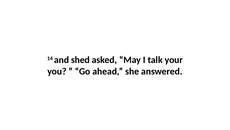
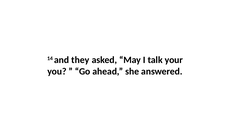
shed: shed -> they
